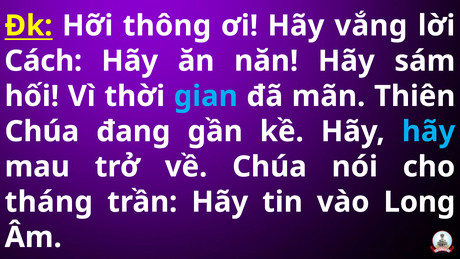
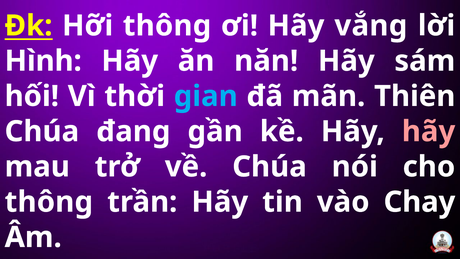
Cách: Cách -> Hình
hãy at (429, 131) colour: light blue -> pink
tháng at (49, 202): tháng -> thông
Long: Long -> Chay
